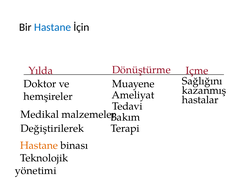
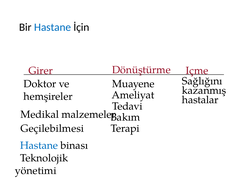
Yılda: Yılda -> Girer
Değiştirilerek: Değiştirilerek -> Geçilebilmesi
Hastane at (39, 146) colour: orange -> blue
